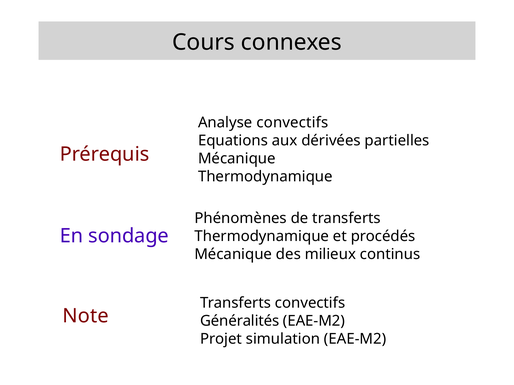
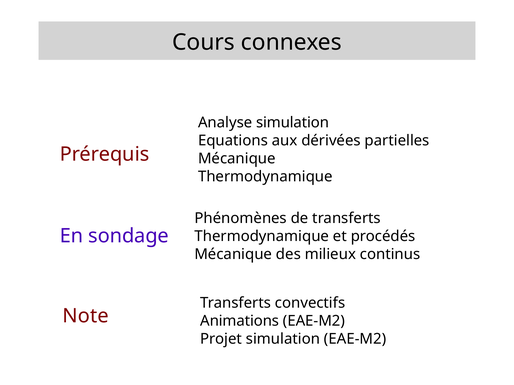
Analyse convectifs: convectifs -> simulation
Généralités: Généralités -> Animations
